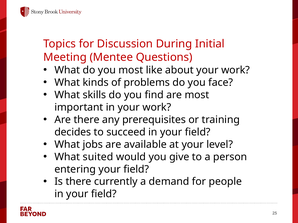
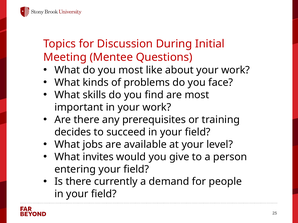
suited: suited -> invites
